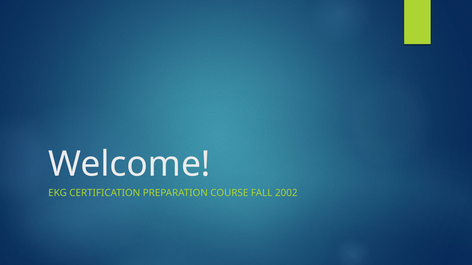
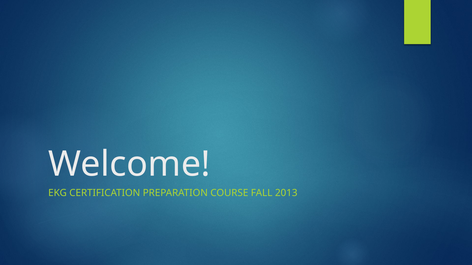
2002: 2002 -> 2013
